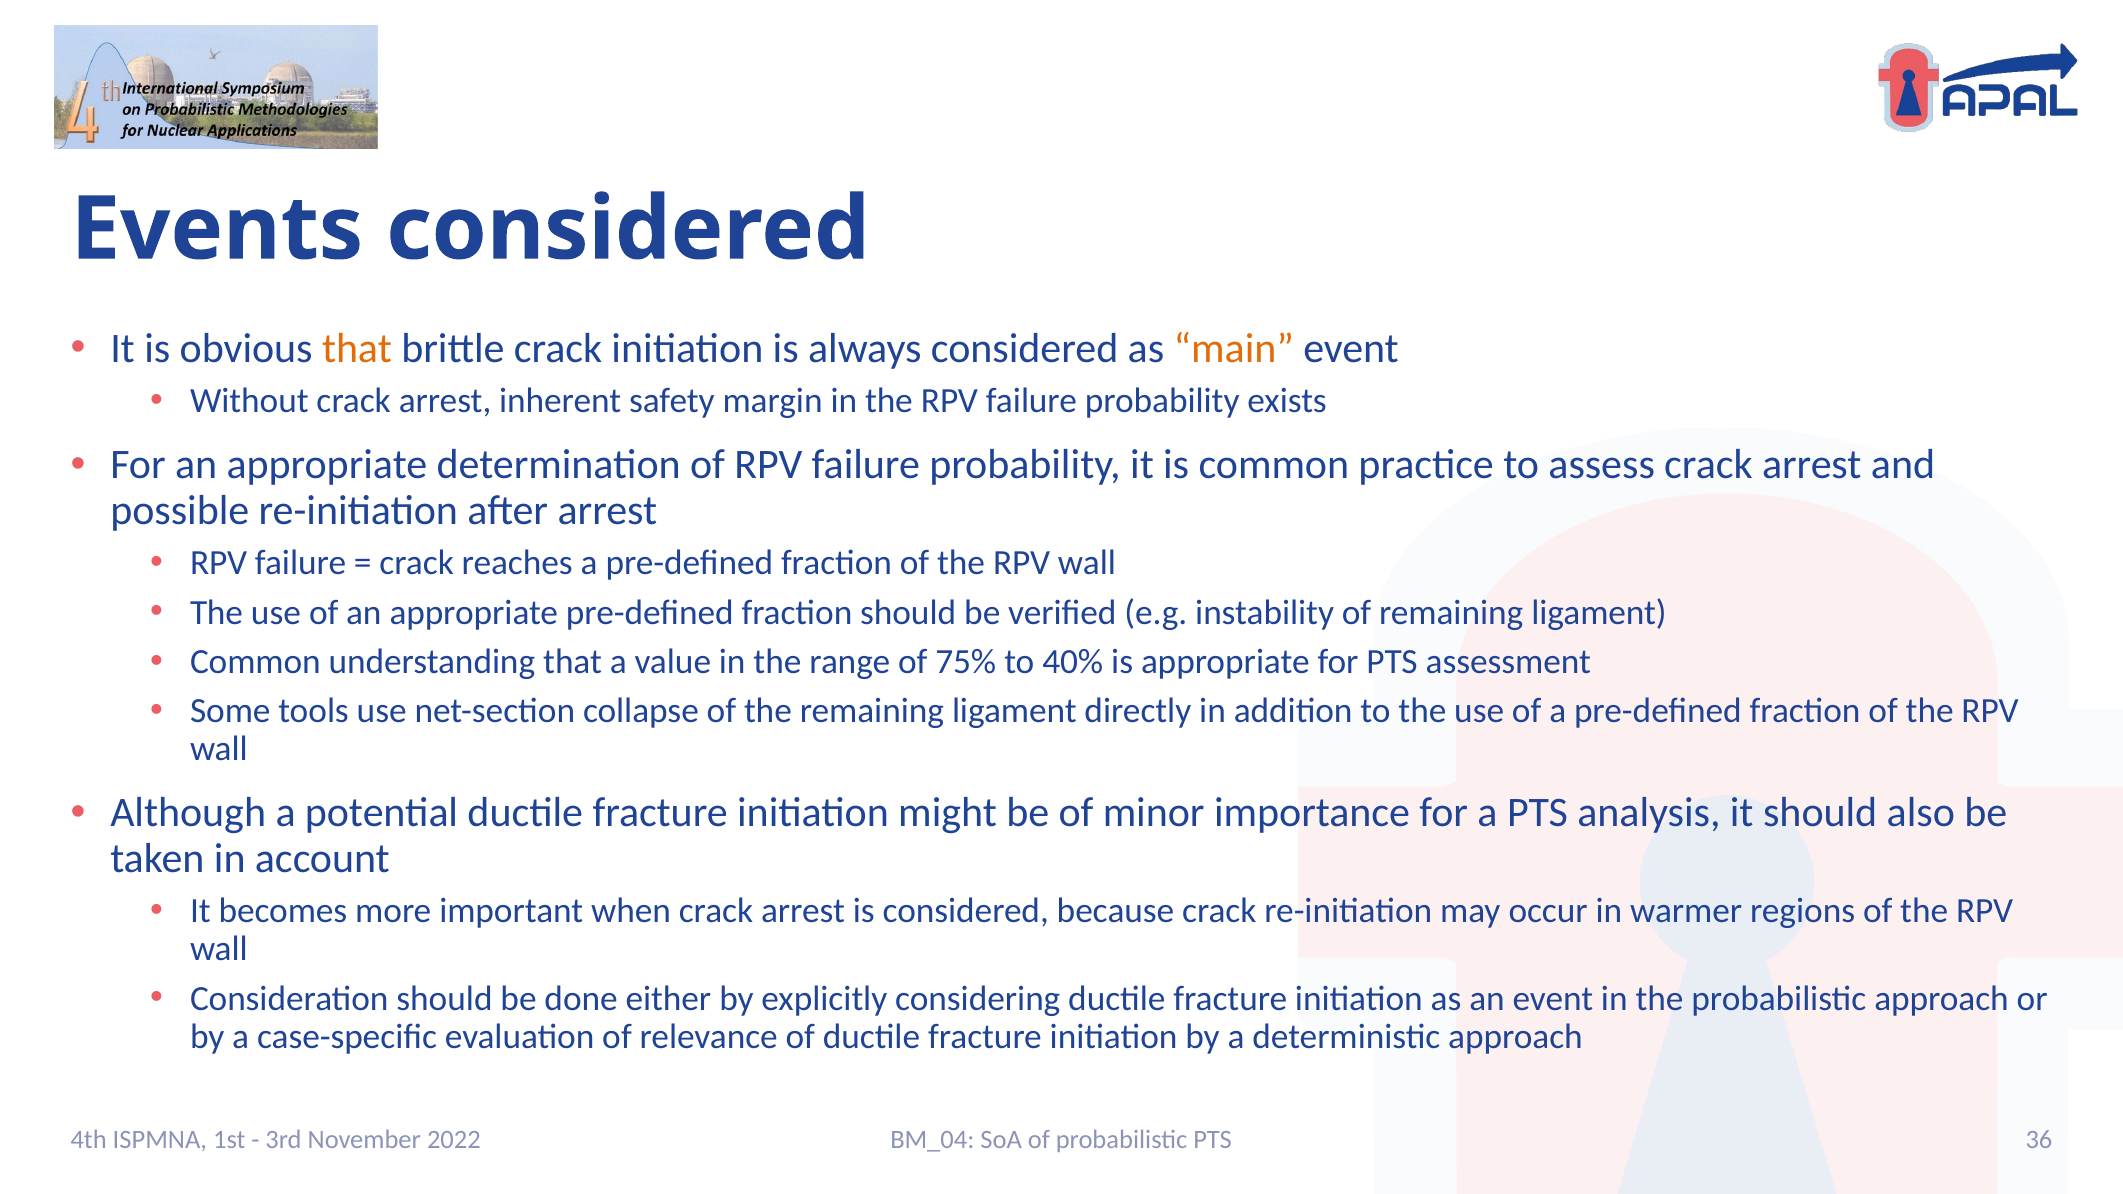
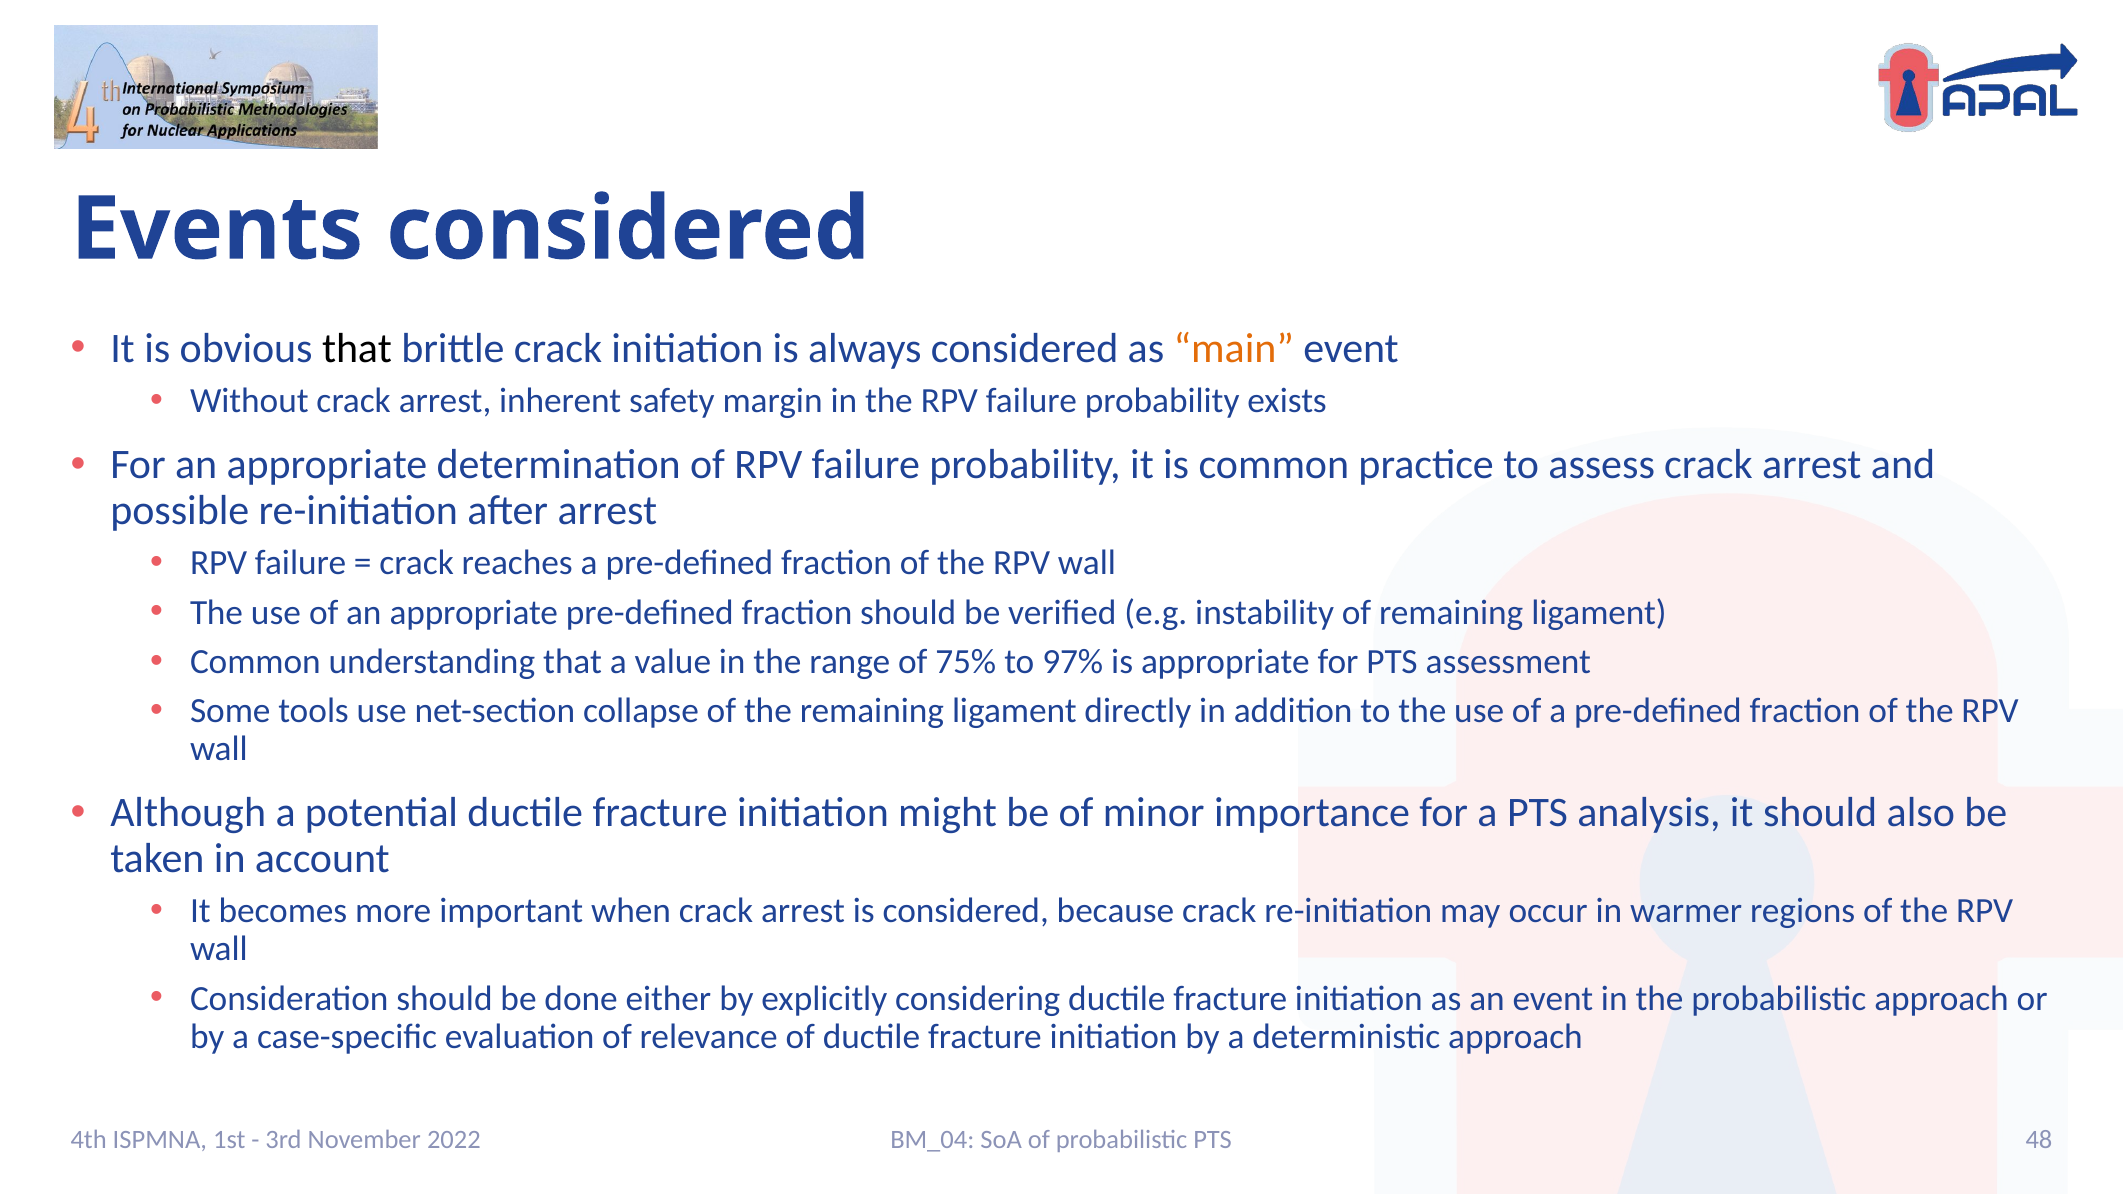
that at (357, 348) colour: orange -> black
40%: 40% -> 97%
36: 36 -> 48
